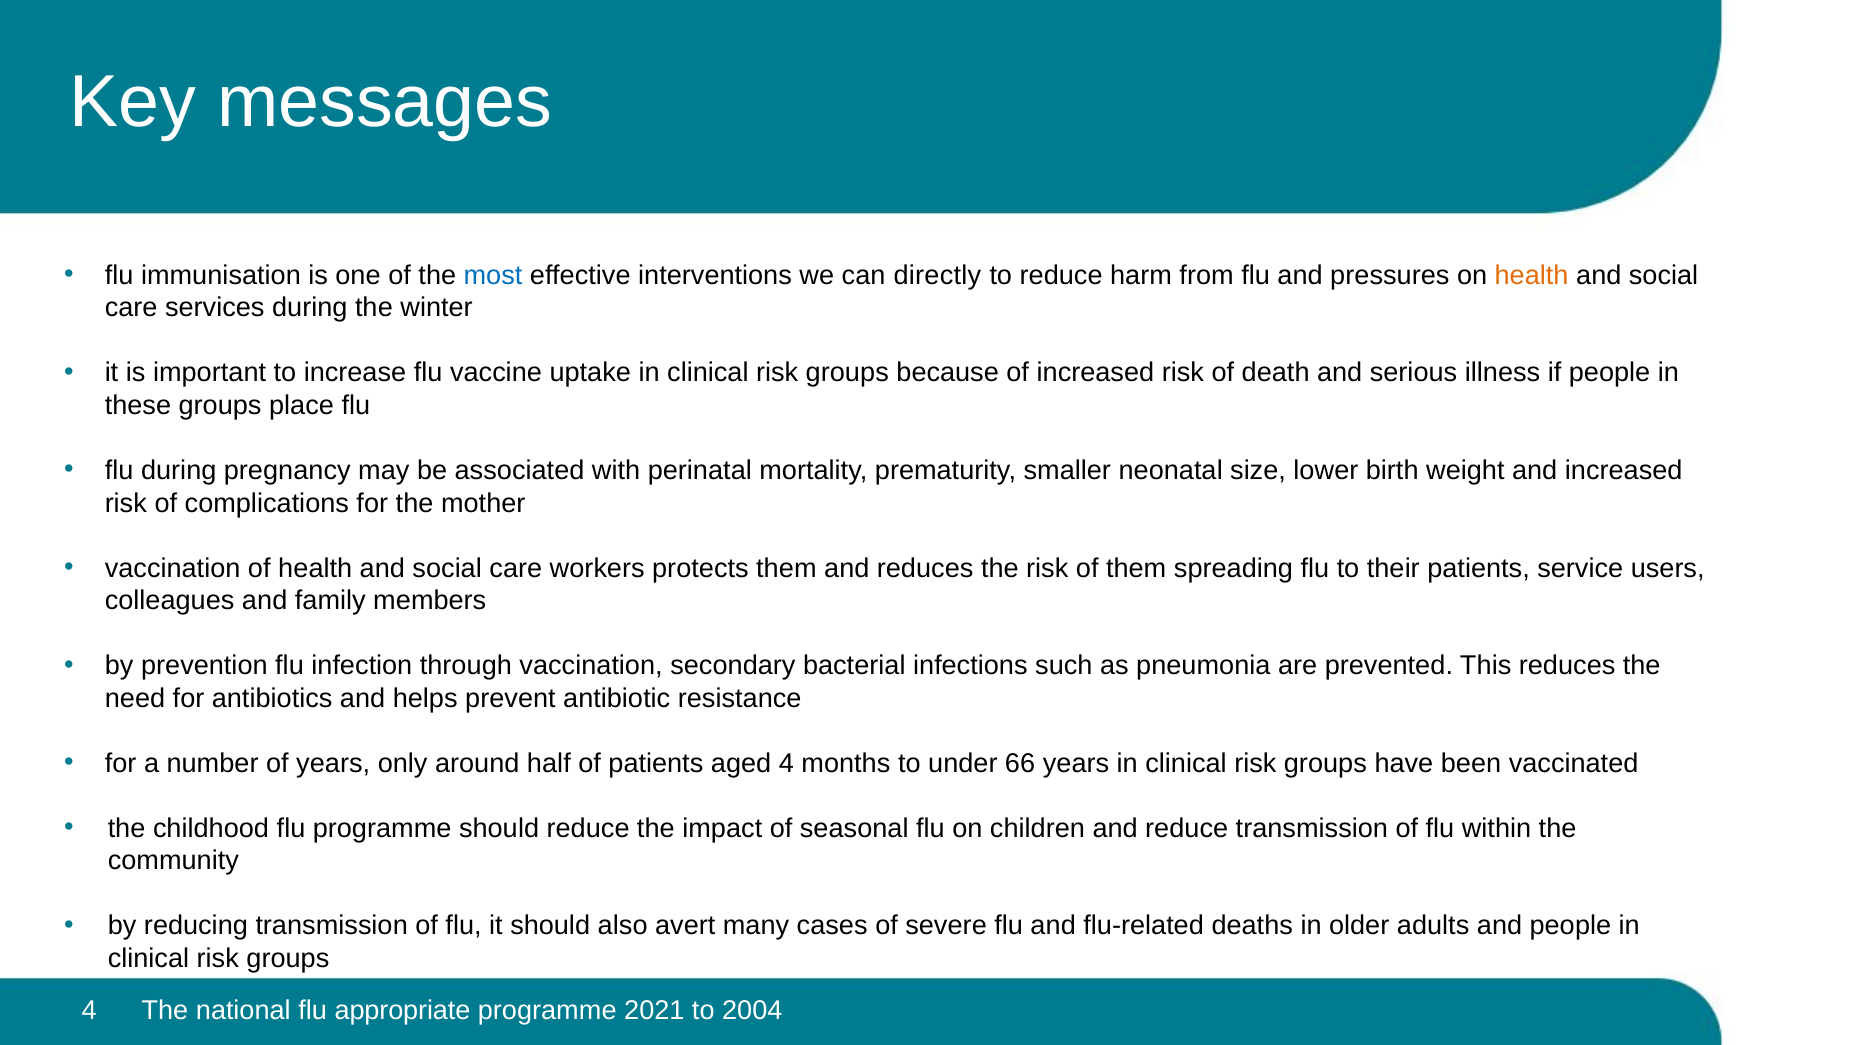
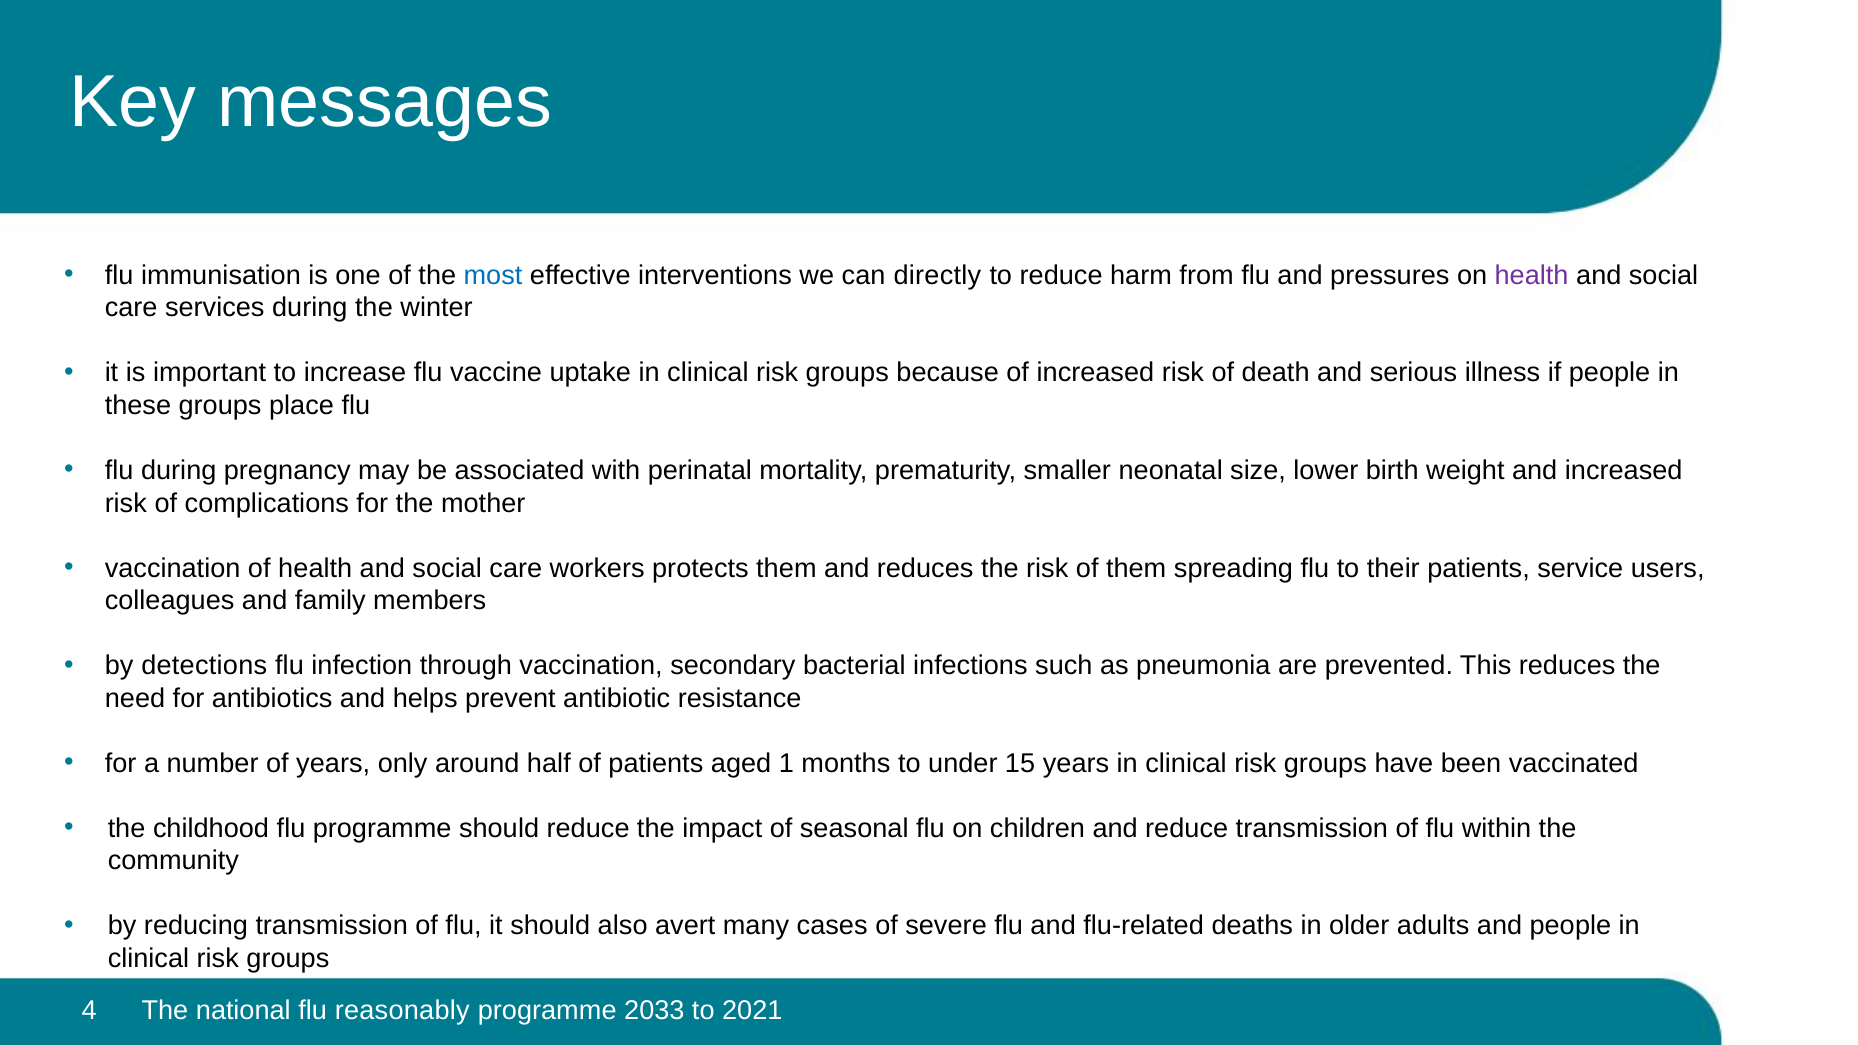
health at (1532, 275) colour: orange -> purple
prevention: prevention -> detections
aged 4: 4 -> 1
66: 66 -> 15
appropriate: appropriate -> reasonably
2021: 2021 -> 2033
2004: 2004 -> 2021
